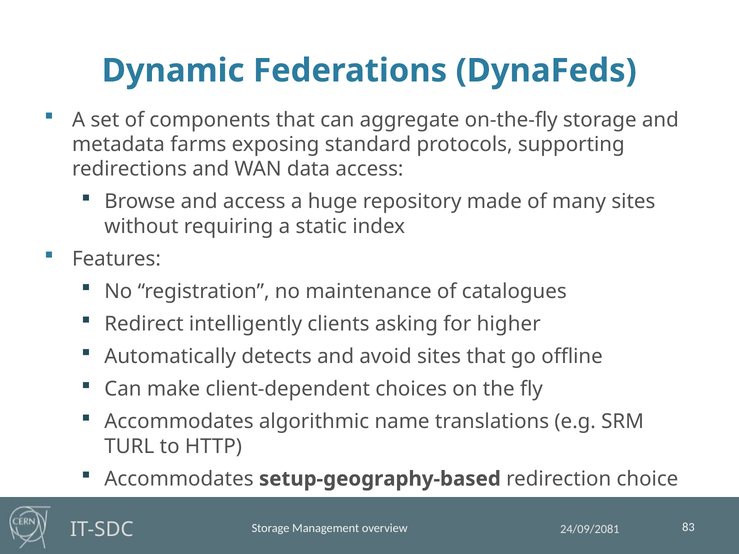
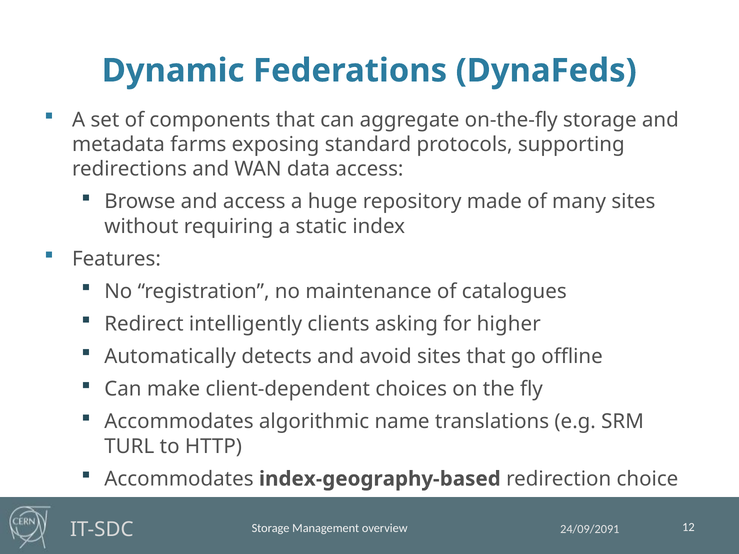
setup-geography-based: setup-geography-based -> index-geography-based
83: 83 -> 12
24/09/2081: 24/09/2081 -> 24/09/2091
